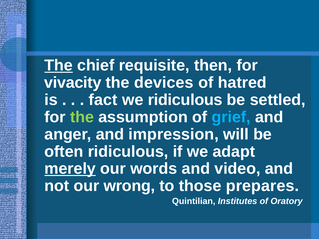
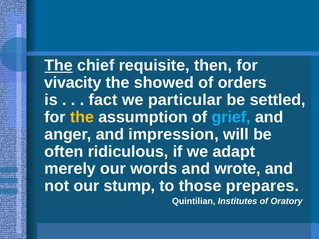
devices: devices -> showed
hatred: hatred -> orders
we ridiculous: ridiculous -> particular
the at (82, 117) colour: light green -> yellow
merely underline: present -> none
video: video -> wrote
wrong: wrong -> stump
